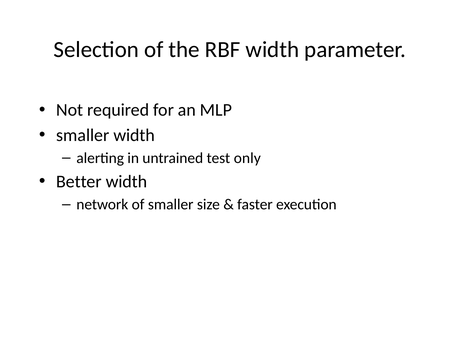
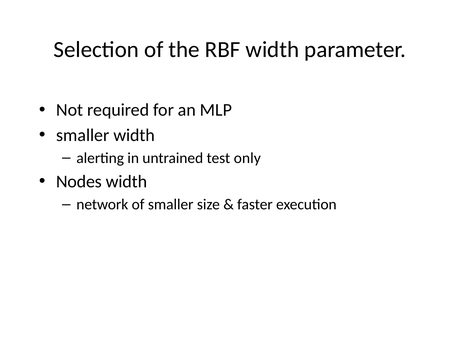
Better: Better -> Nodes
